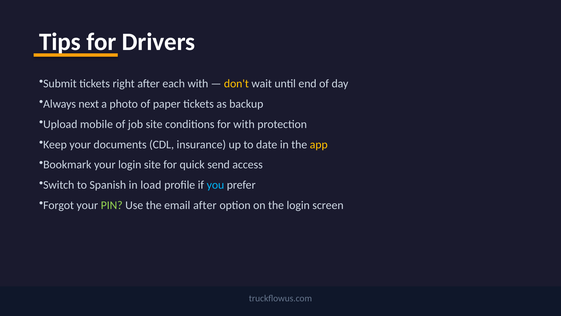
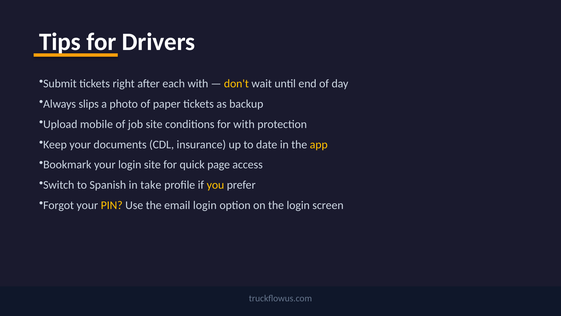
next: next -> slips
send: send -> page
load: load -> take
you colour: light blue -> yellow
PIN colour: light green -> yellow
email after: after -> login
